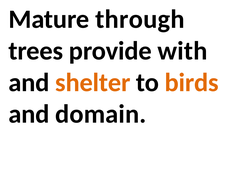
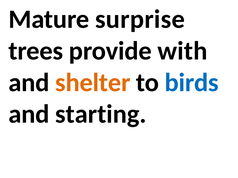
through: through -> surprise
birds colour: orange -> blue
domain: domain -> starting
